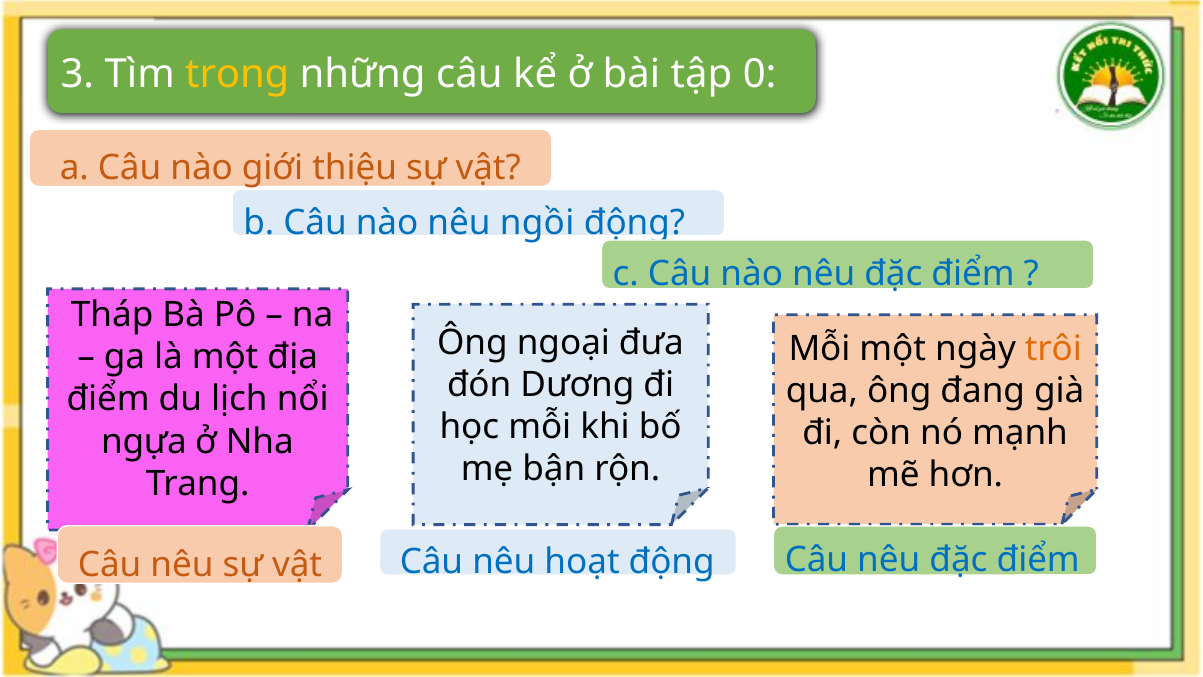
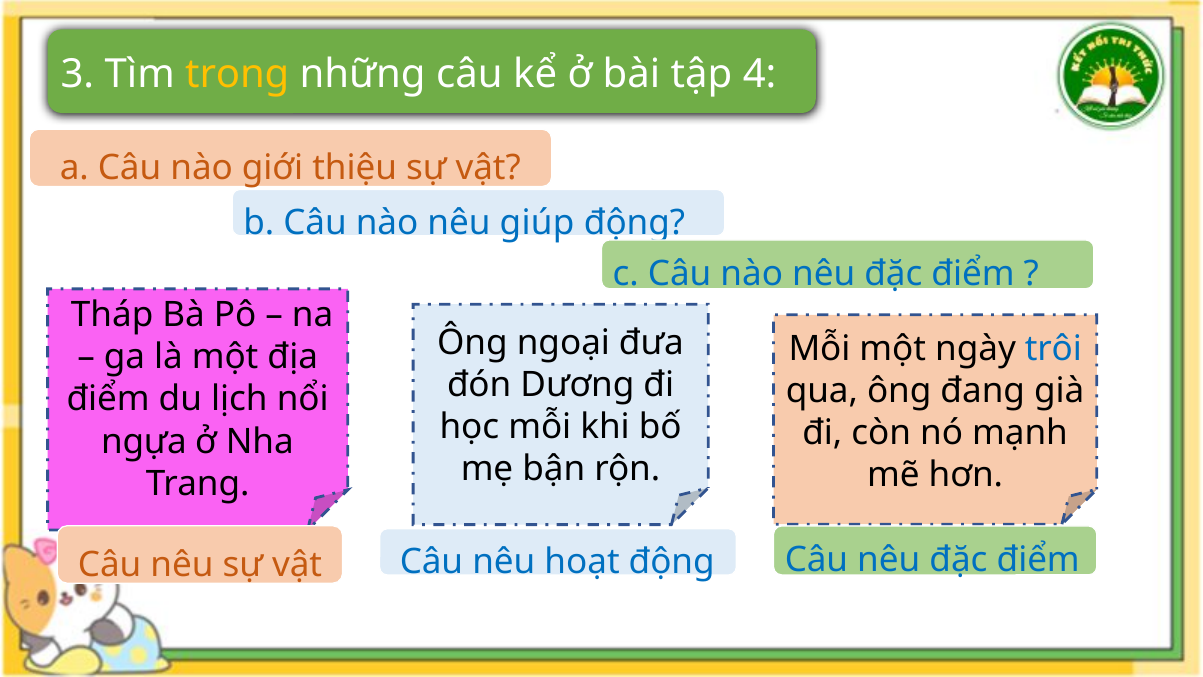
0: 0 -> 4
ngồi: ngồi -> giúp
trôi colour: orange -> blue
